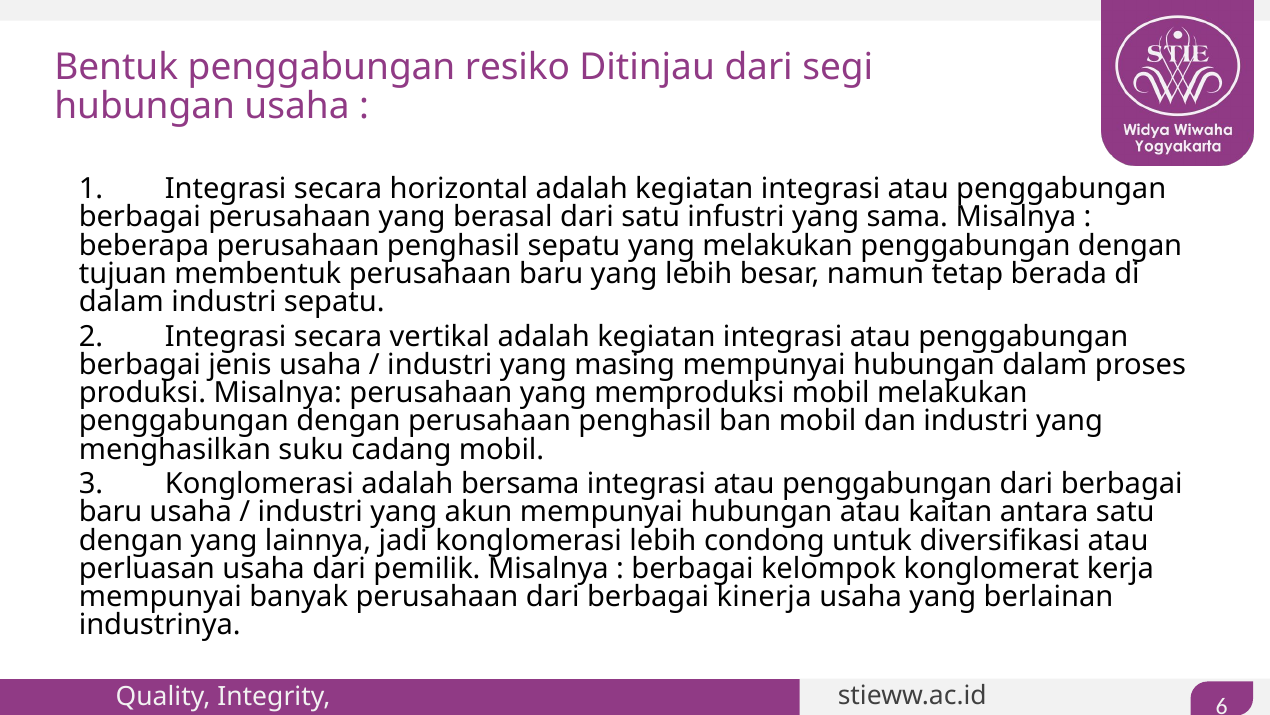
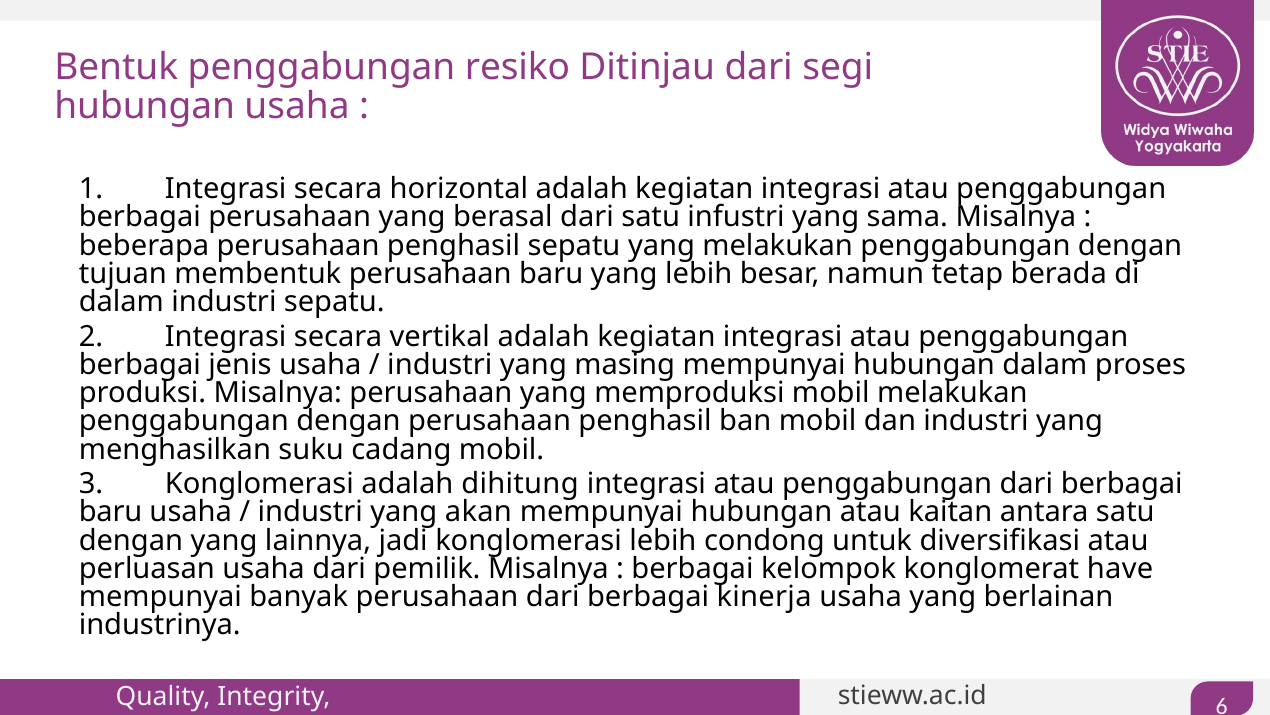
bersama: bersama -> dihitung
akun: akun -> akan
kerja: kerja -> have
